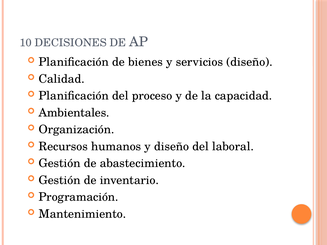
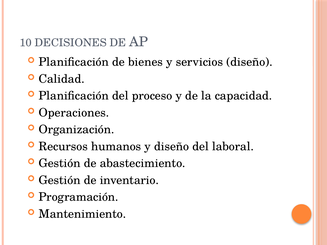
Ambientales: Ambientales -> Operaciones
